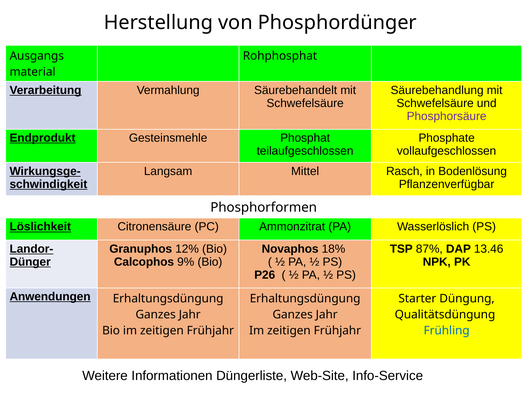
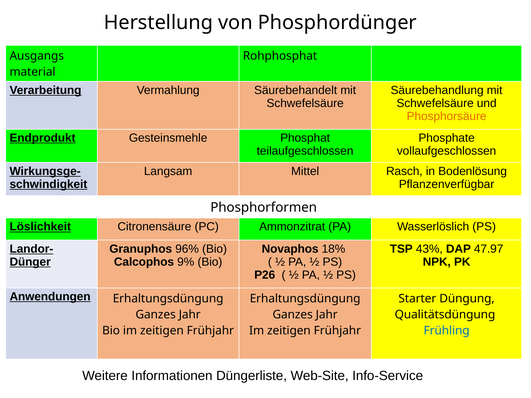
Phosphorsäure colour: purple -> orange
12%: 12% -> 96%
87%: 87% -> 43%
13.46: 13.46 -> 47.97
